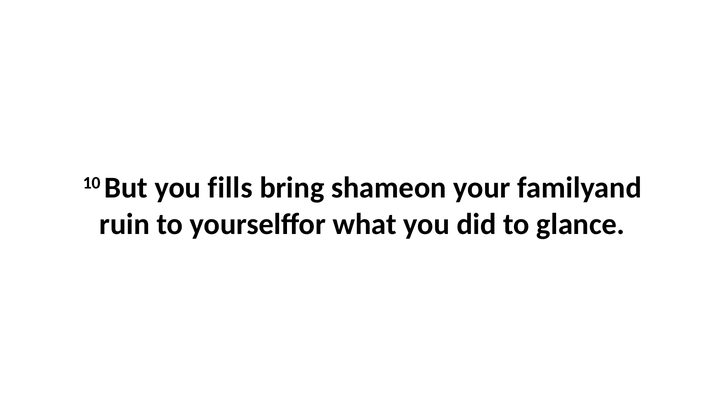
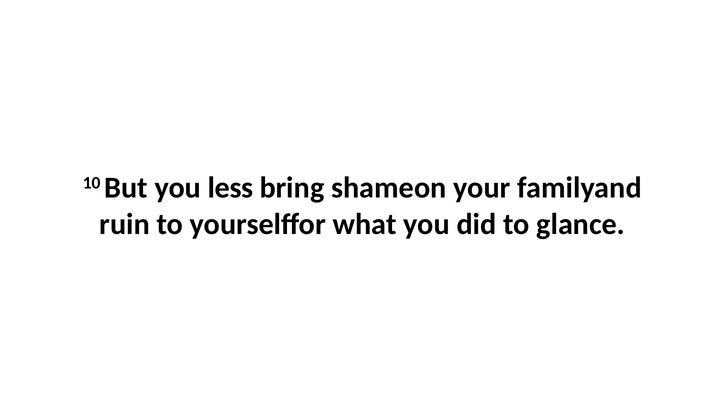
fills: fills -> less
